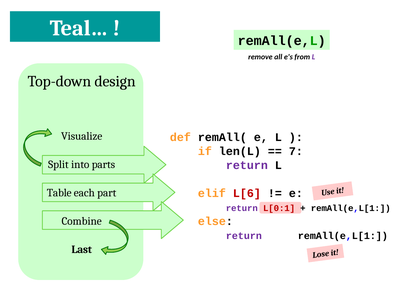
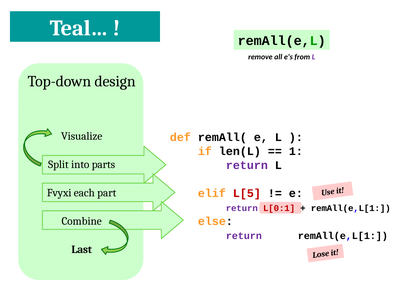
7: 7 -> 1
Table: Table -> Fvyxi
L[6: L[6 -> L[5
